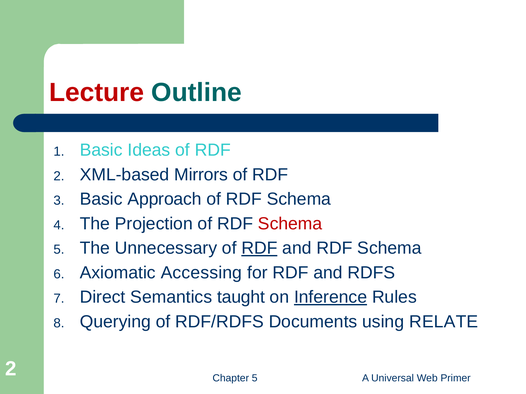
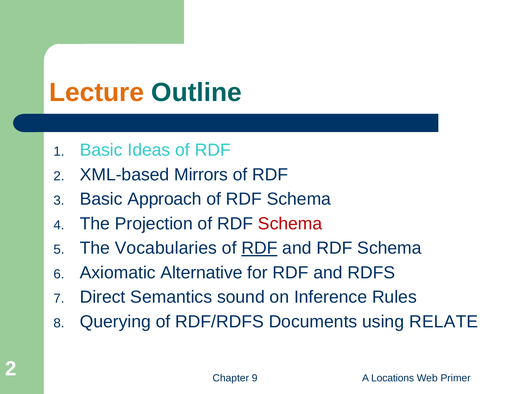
Lecture colour: red -> orange
Unnecessary: Unnecessary -> Vocabularies
Accessing: Accessing -> Alternative
taught: taught -> sound
Inference underline: present -> none
Chapter 5: 5 -> 9
Universal: Universal -> Locations
